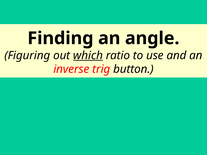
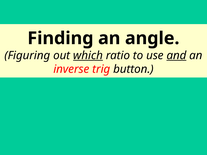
and underline: none -> present
